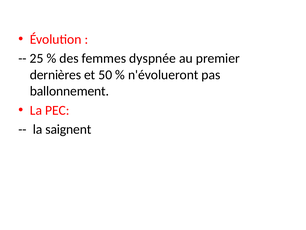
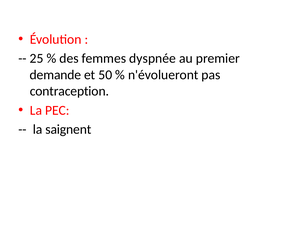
dernières: dernières -> demande
ballonnement: ballonnement -> contraception
